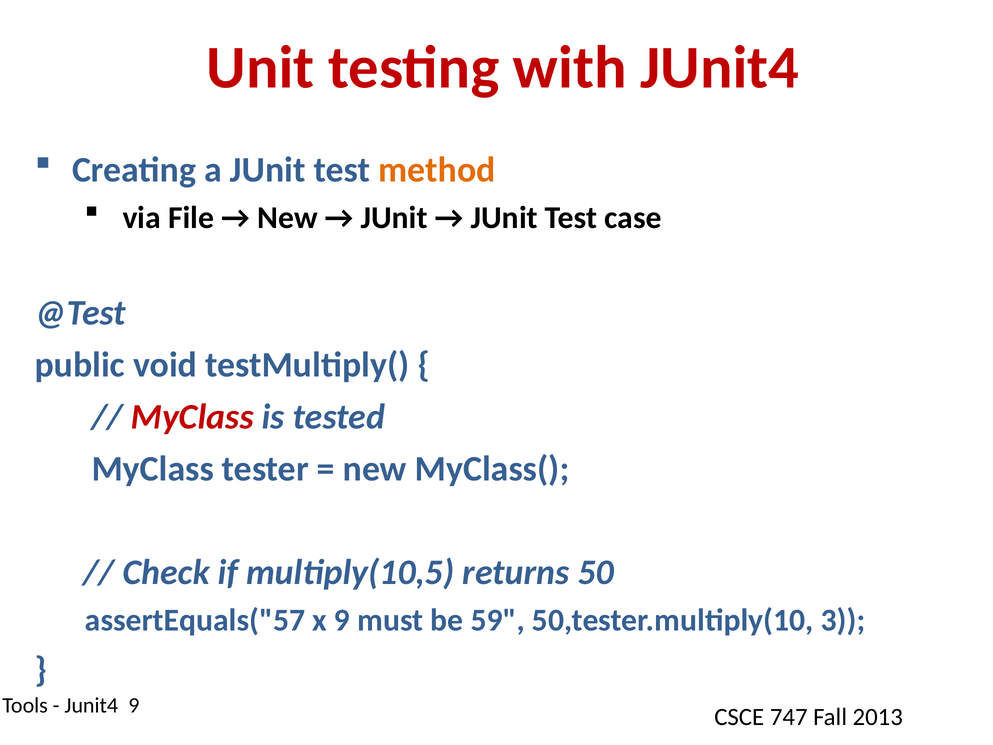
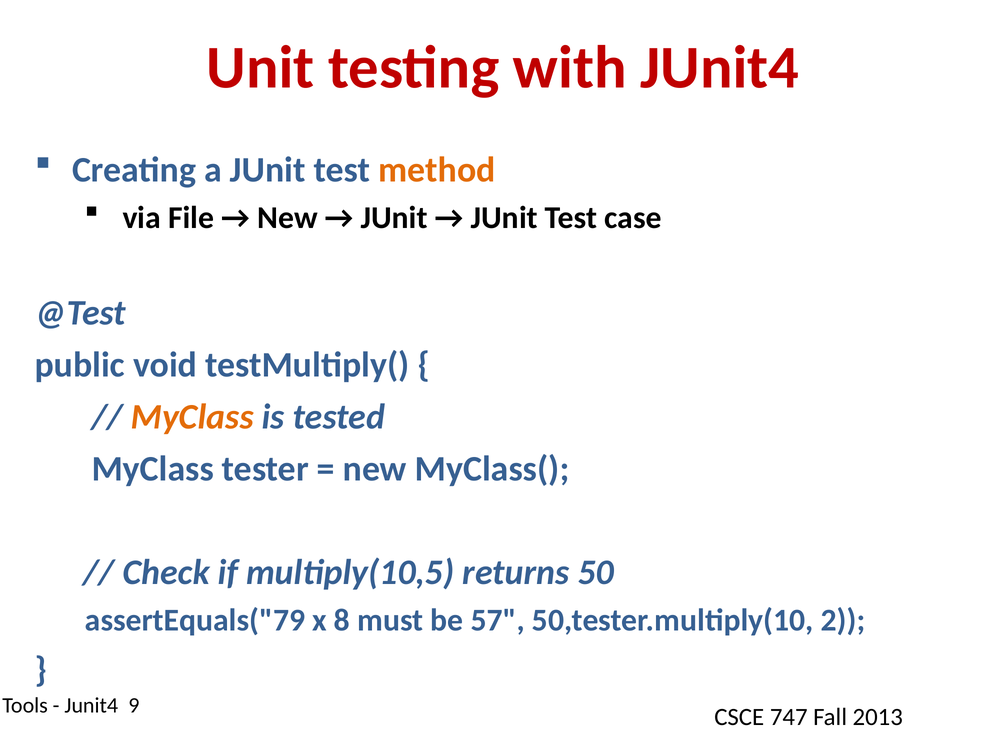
MyClass at (192, 417) colour: red -> orange
assertEquals("57: assertEquals("57 -> assertEquals("79
x 9: 9 -> 8
59: 59 -> 57
3: 3 -> 2
